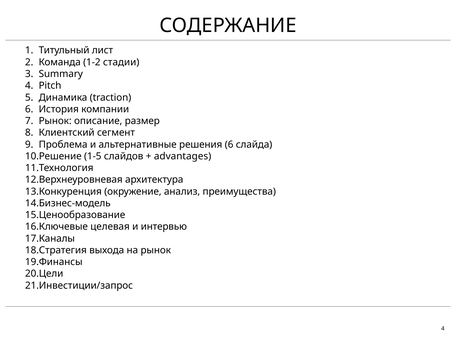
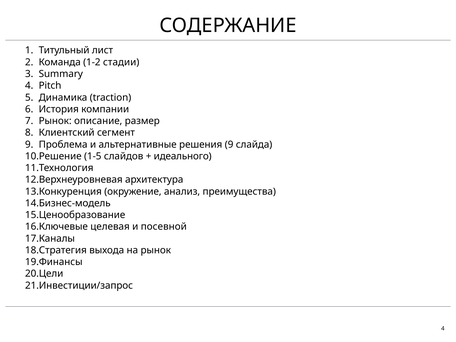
решения 6: 6 -> 9
advantages: advantages -> идеального
интервью: интервью -> посевной
